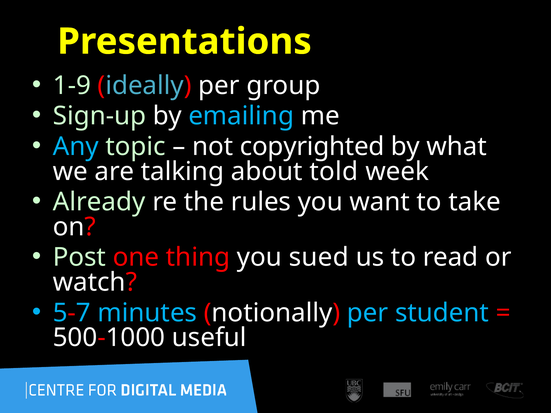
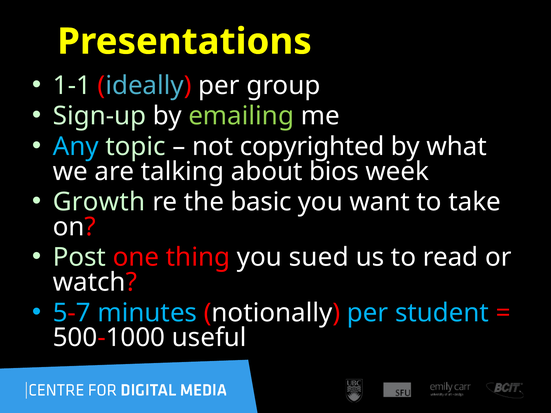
1-9: 1-9 -> 1-1
emailing colour: light blue -> light green
told: told -> bios
Already: Already -> Growth
rules: rules -> basic
